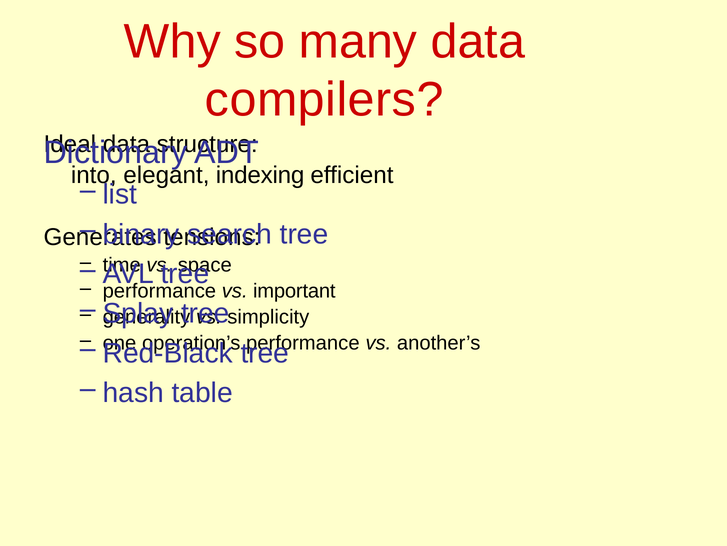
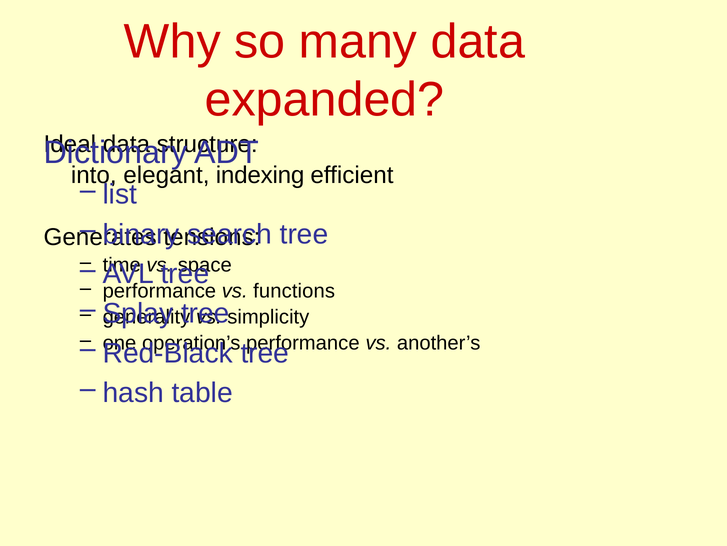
compilers: compilers -> expanded
important: important -> functions
